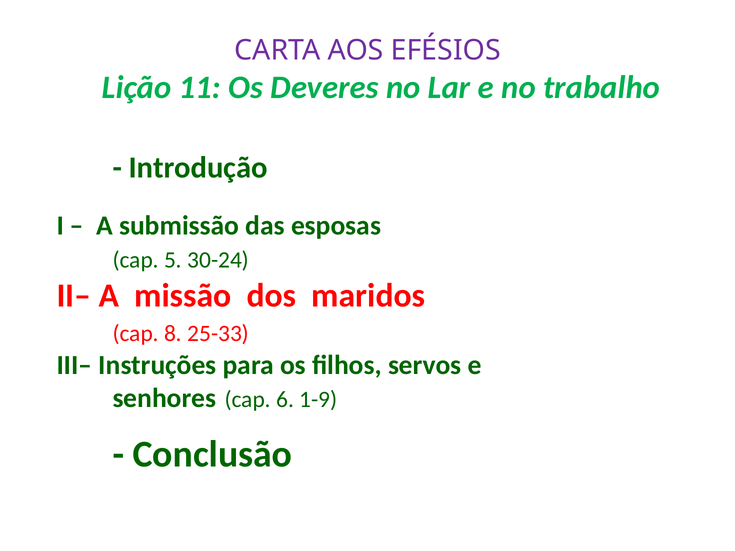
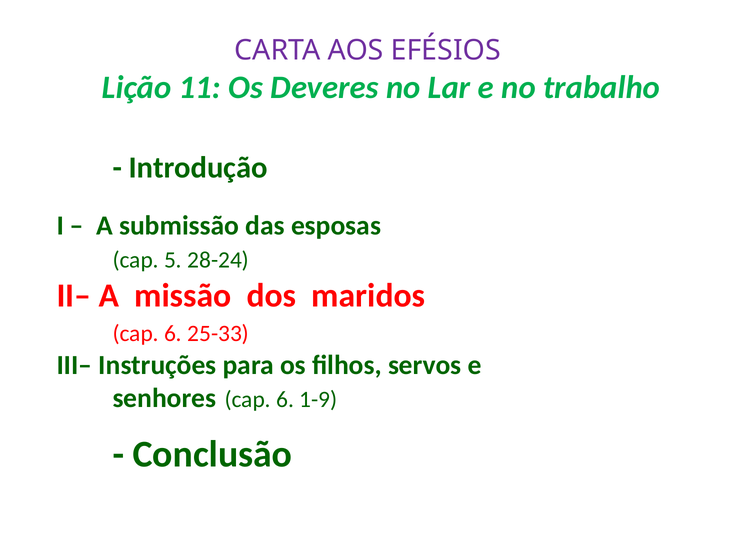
30-24: 30-24 -> 28-24
8 at (173, 334): 8 -> 6
